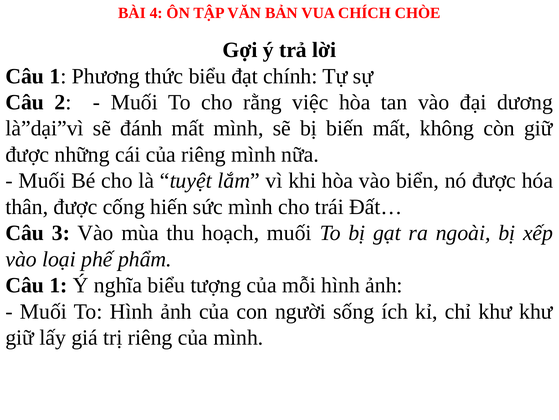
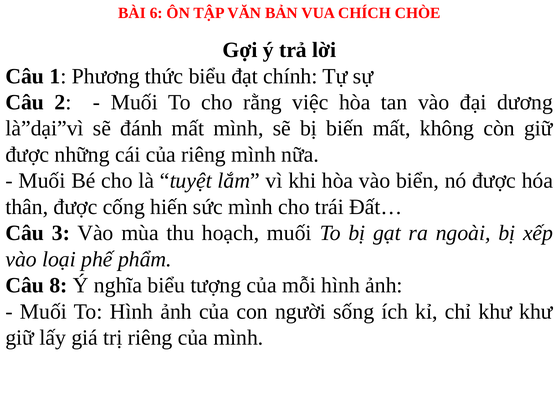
4: 4 -> 6
1 at (59, 285): 1 -> 8
